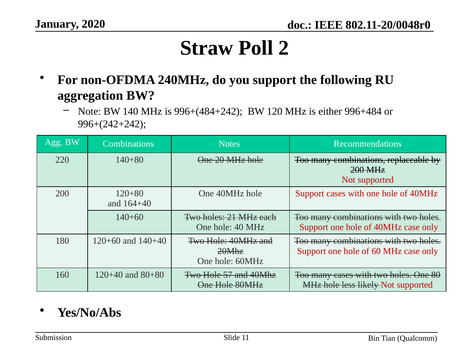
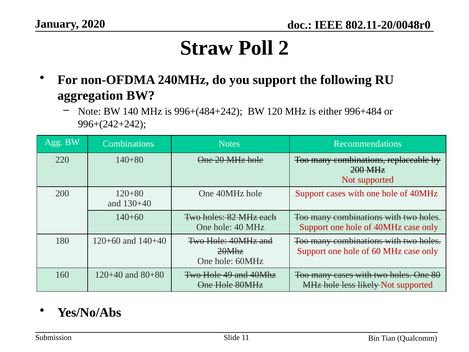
164+40: 164+40 -> 130+40
21: 21 -> 82
57: 57 -> 49
